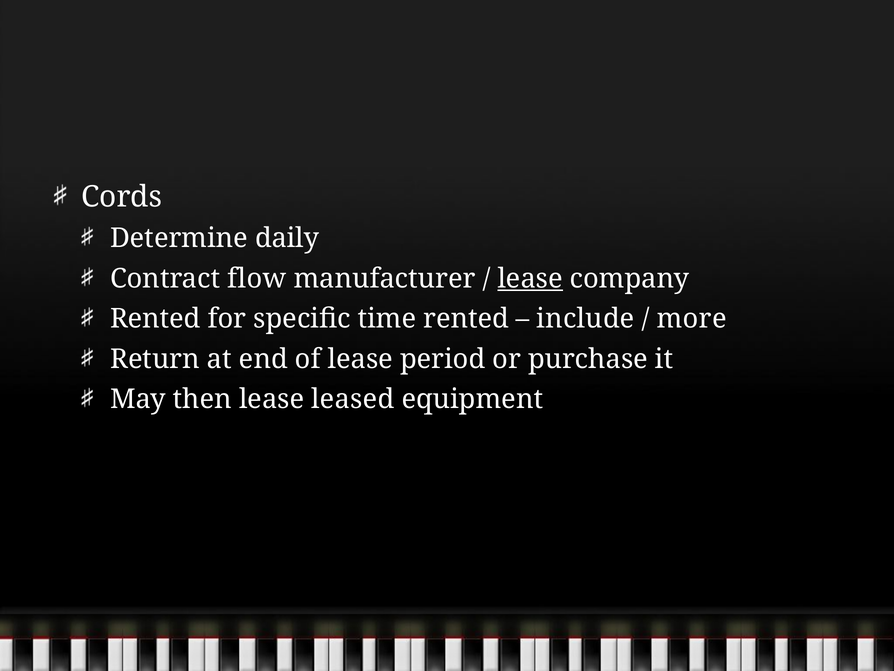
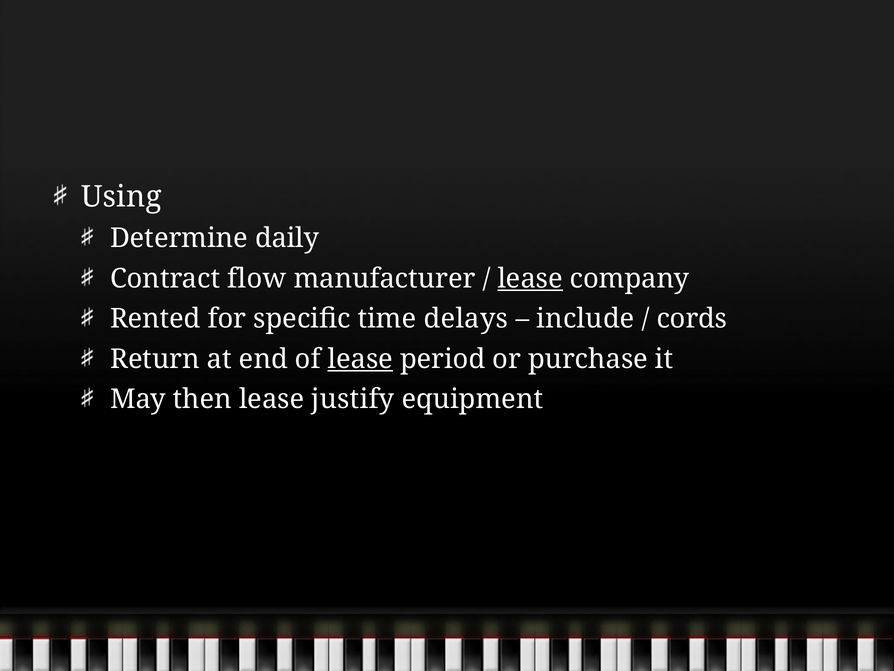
Cords: Cords -> Using
time rented: rented -> delays
more: more -> cords
lease at (360, 359) underline: none -> present
leased: leased -> justify
